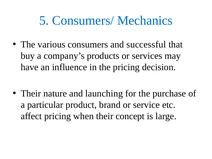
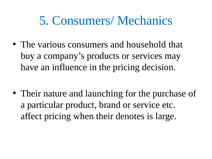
successful: successful -> household
concept: concept -> denotes
